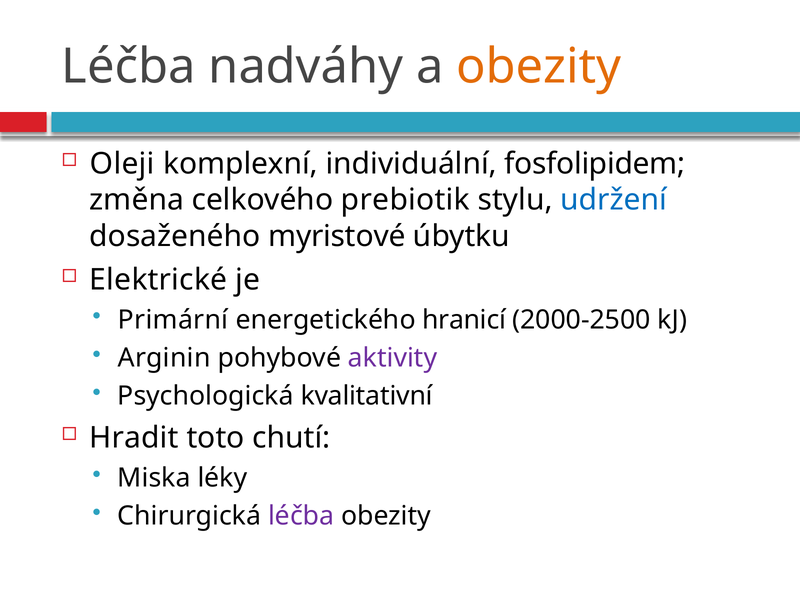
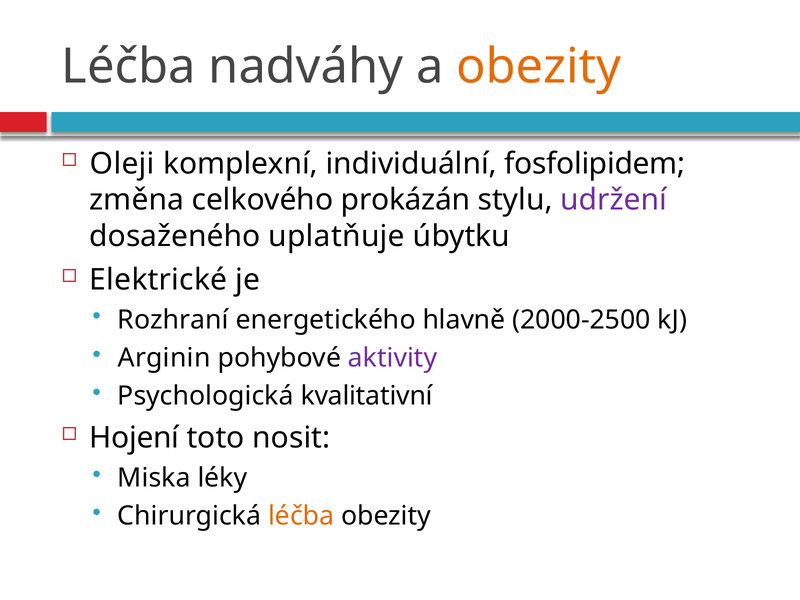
prebiotik: prebiotik -> prokázán
udržení colour: blue -> purple
myristové: myristové -> uplatňuje
Primární: Primární -> Rozhraní
hranicí: hranicí -> hlavně
Hradit: Hradit -> Hojení
chutí: chutí -> nosit
léčba at (301, 516) colour: purple -> orange
